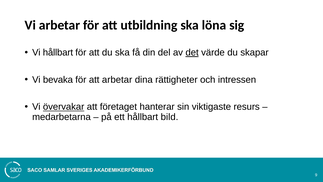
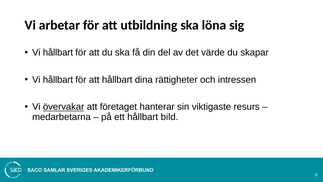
det underline: present -> none
bevaka at (58, 80): bevaka -> hållbart
att arbetar: arbetar -> hållbart
